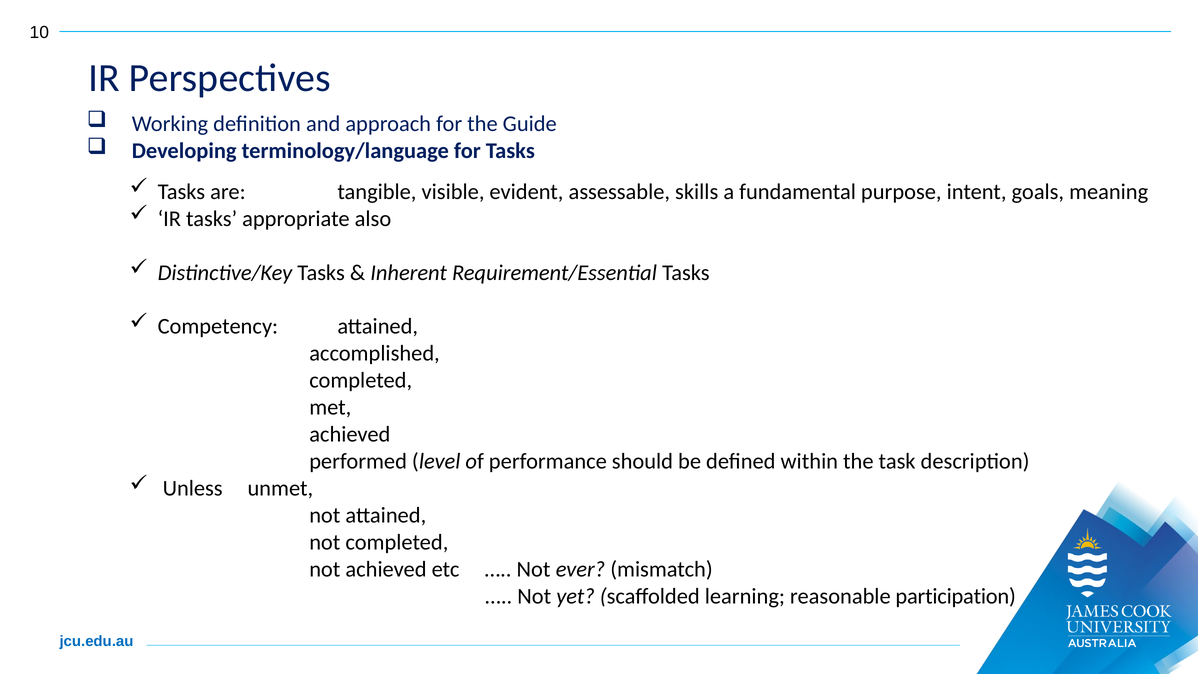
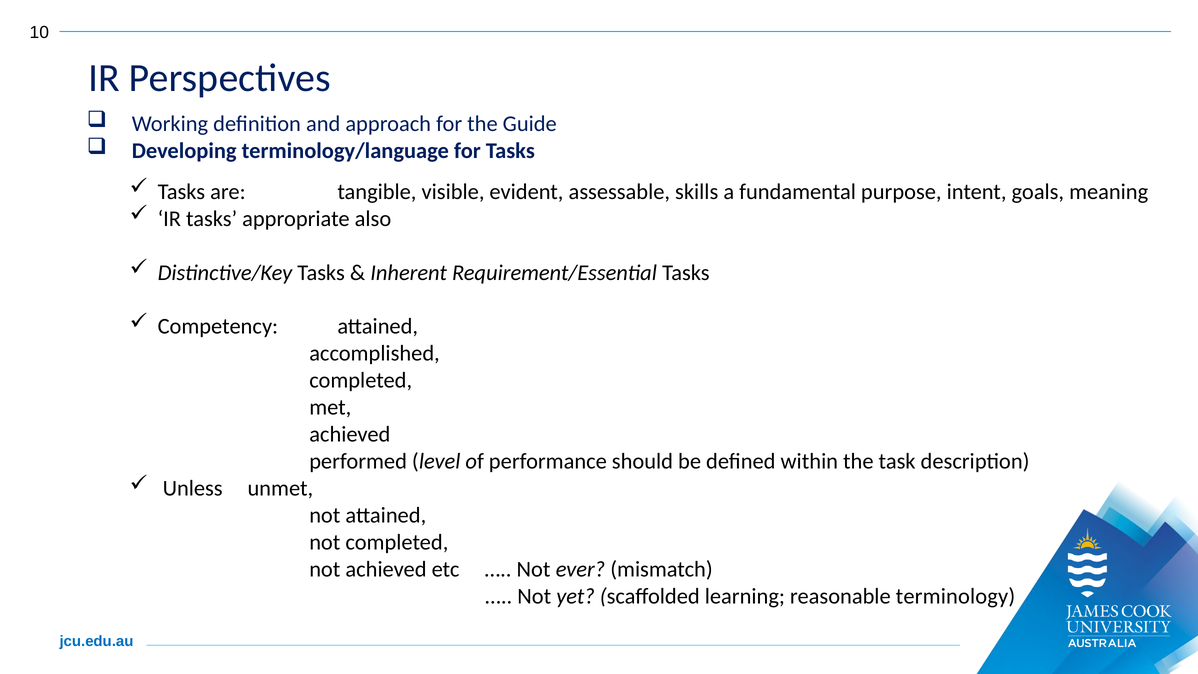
participation: participation -> terminology
